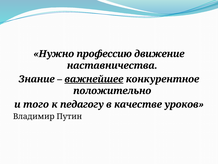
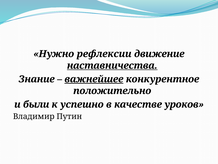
профессию: профессию -> рефлексии
наставничества underline: none -> present
того: того -> были
педагогу: педагогу -> успешно
